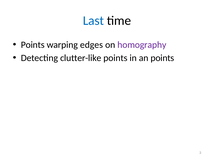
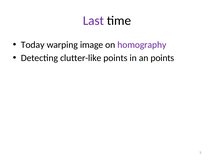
Last colour: blue -> purple
Points at (33, 45): Points -> Today
edges: edges -> image
